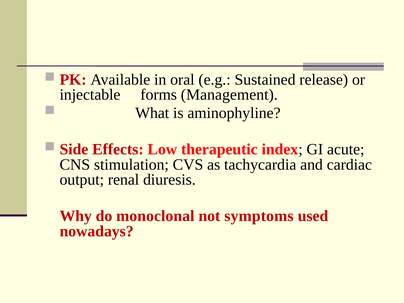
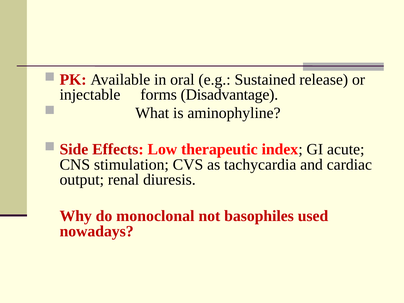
Management: Management -> Disadvantage
symptoms: symptoms -> basophiles
